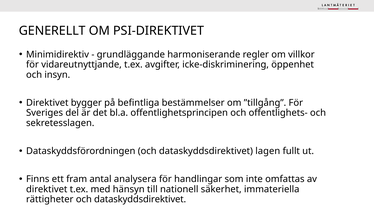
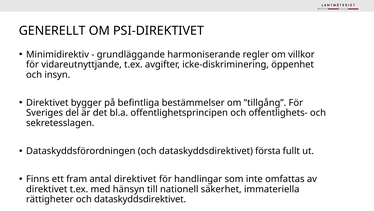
lagen: lagen -> första
antal analysera: analysera -> direktivet
